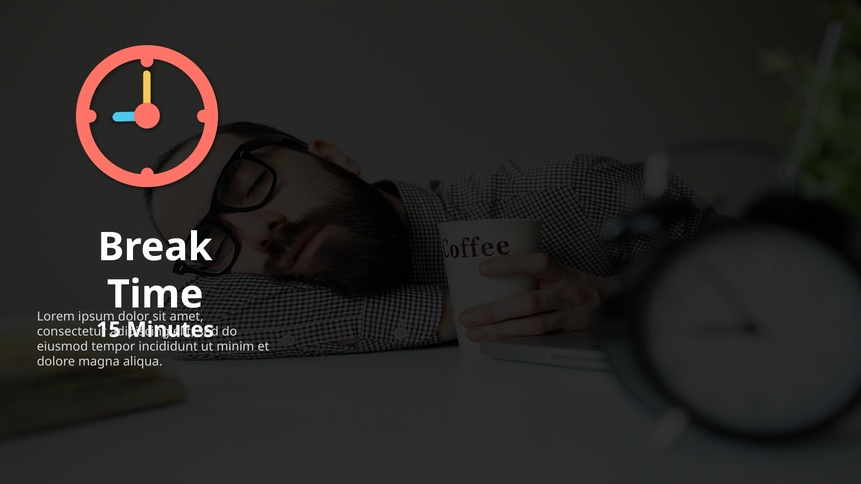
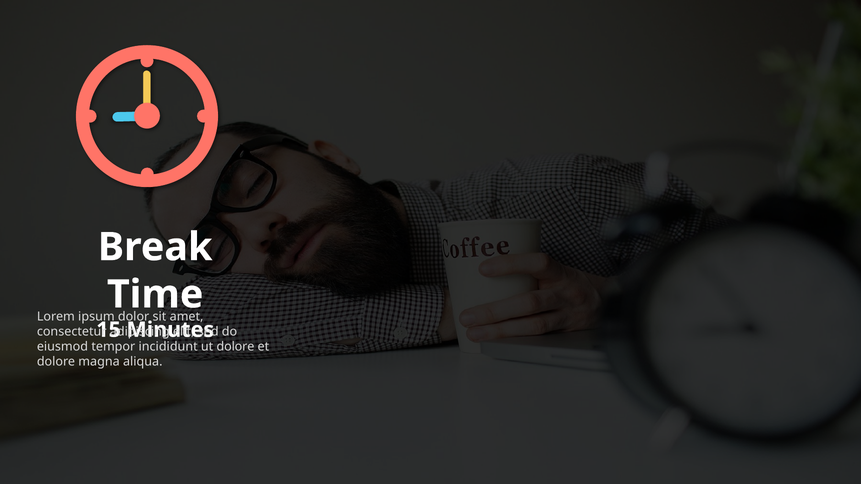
minim at (235, 347): minim -> dolore
